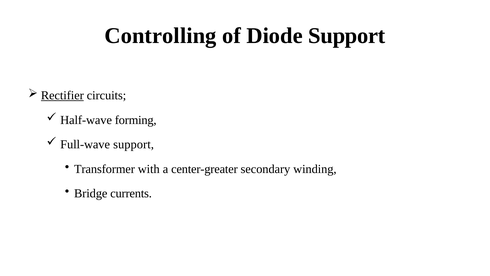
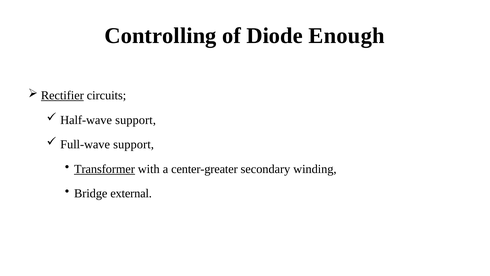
Diode Support: Support -> Enough
Half-wave forming: forming -> support
Transformer underline: none -> present
currents: currents -> external
